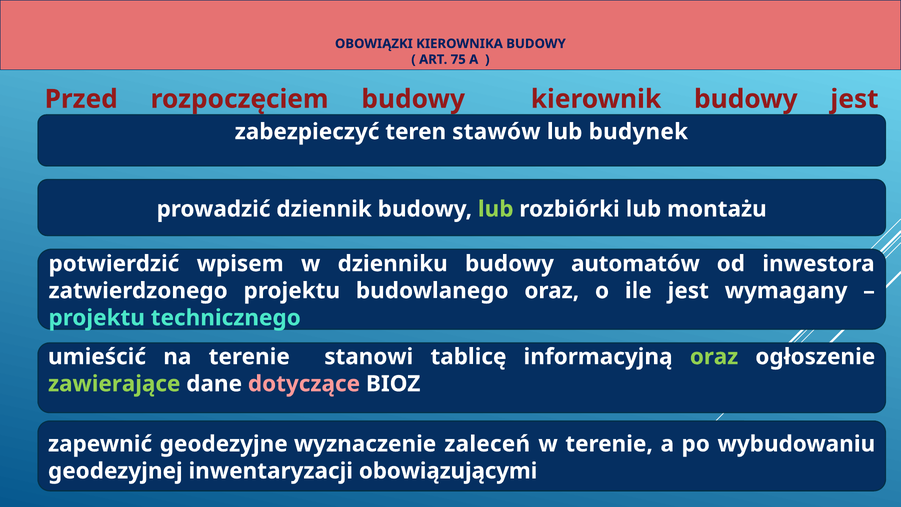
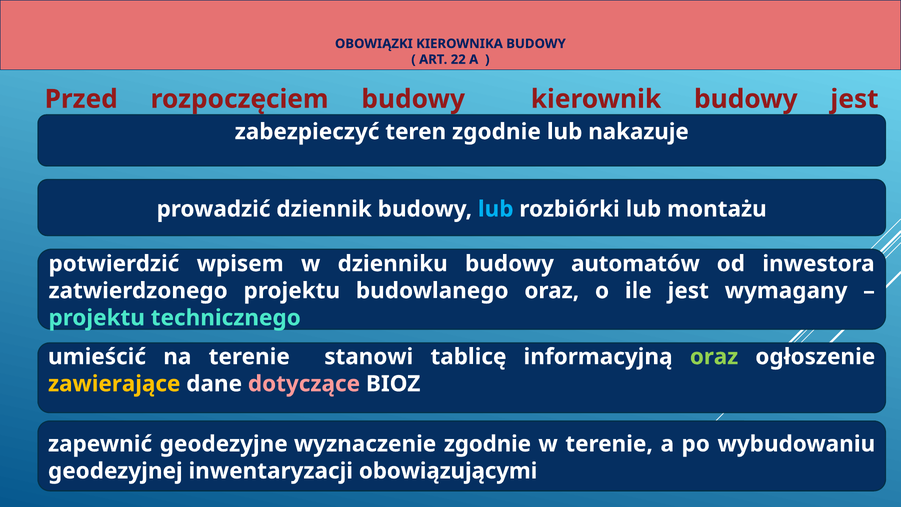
75: 75 -> 22
teren stawów: stawów -> zgodnie
budynek: budynek -> nakazuje
lub at (496, 209) colour: light green -> light blue
zawierające colour: light green -> yellow
wyznaczenie zaleceń: zaleceń -> zgodnie
